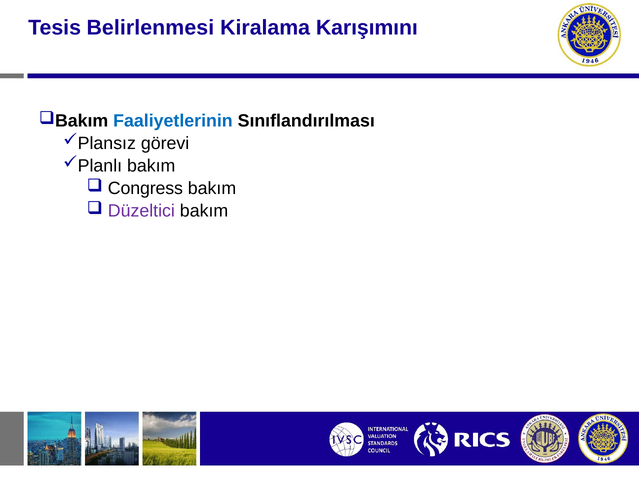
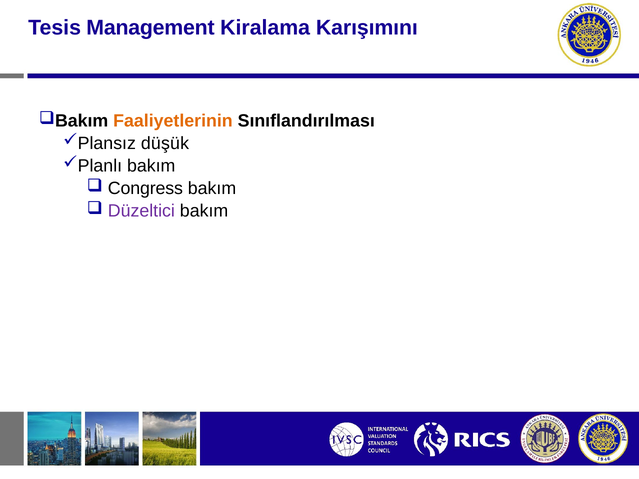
Belirlenmesi: Belirlenmesi -> Management
Faaliyetlerinin colour: blue -> orange
görevi: görevi -> düşük
